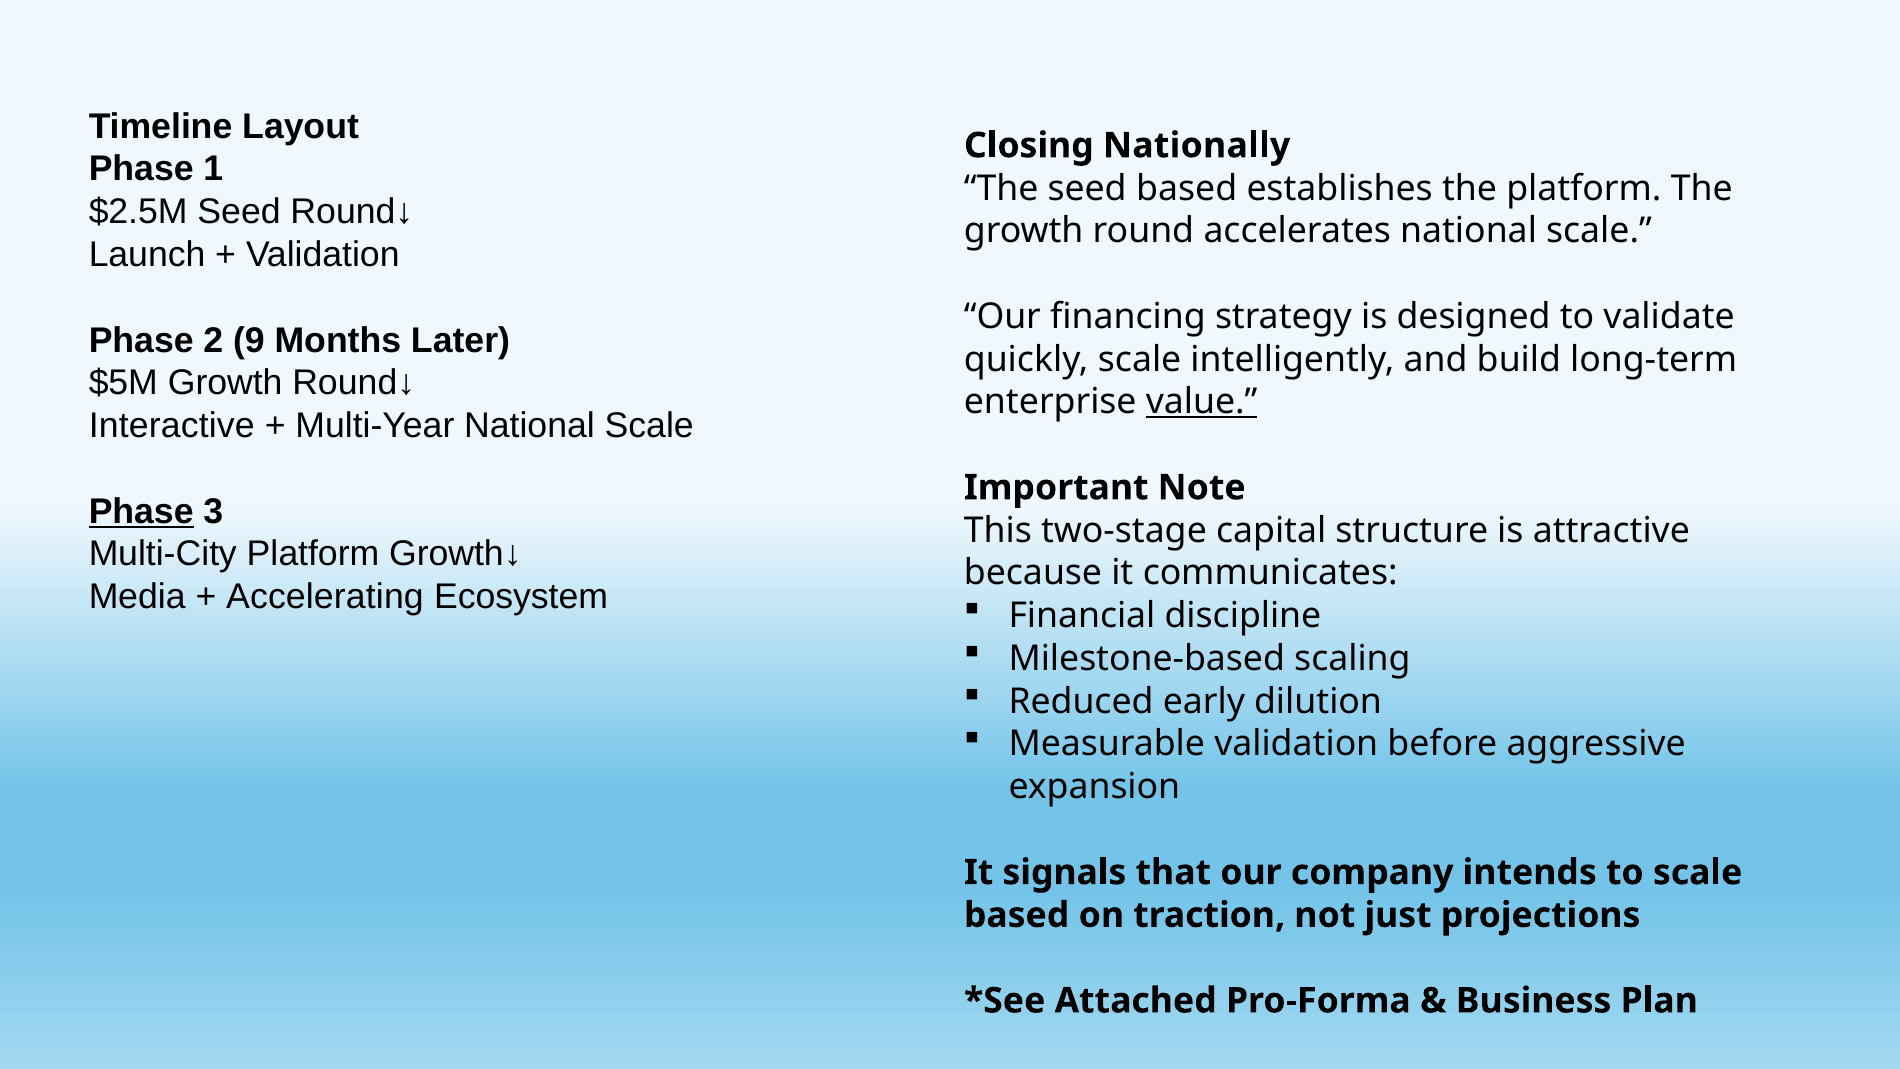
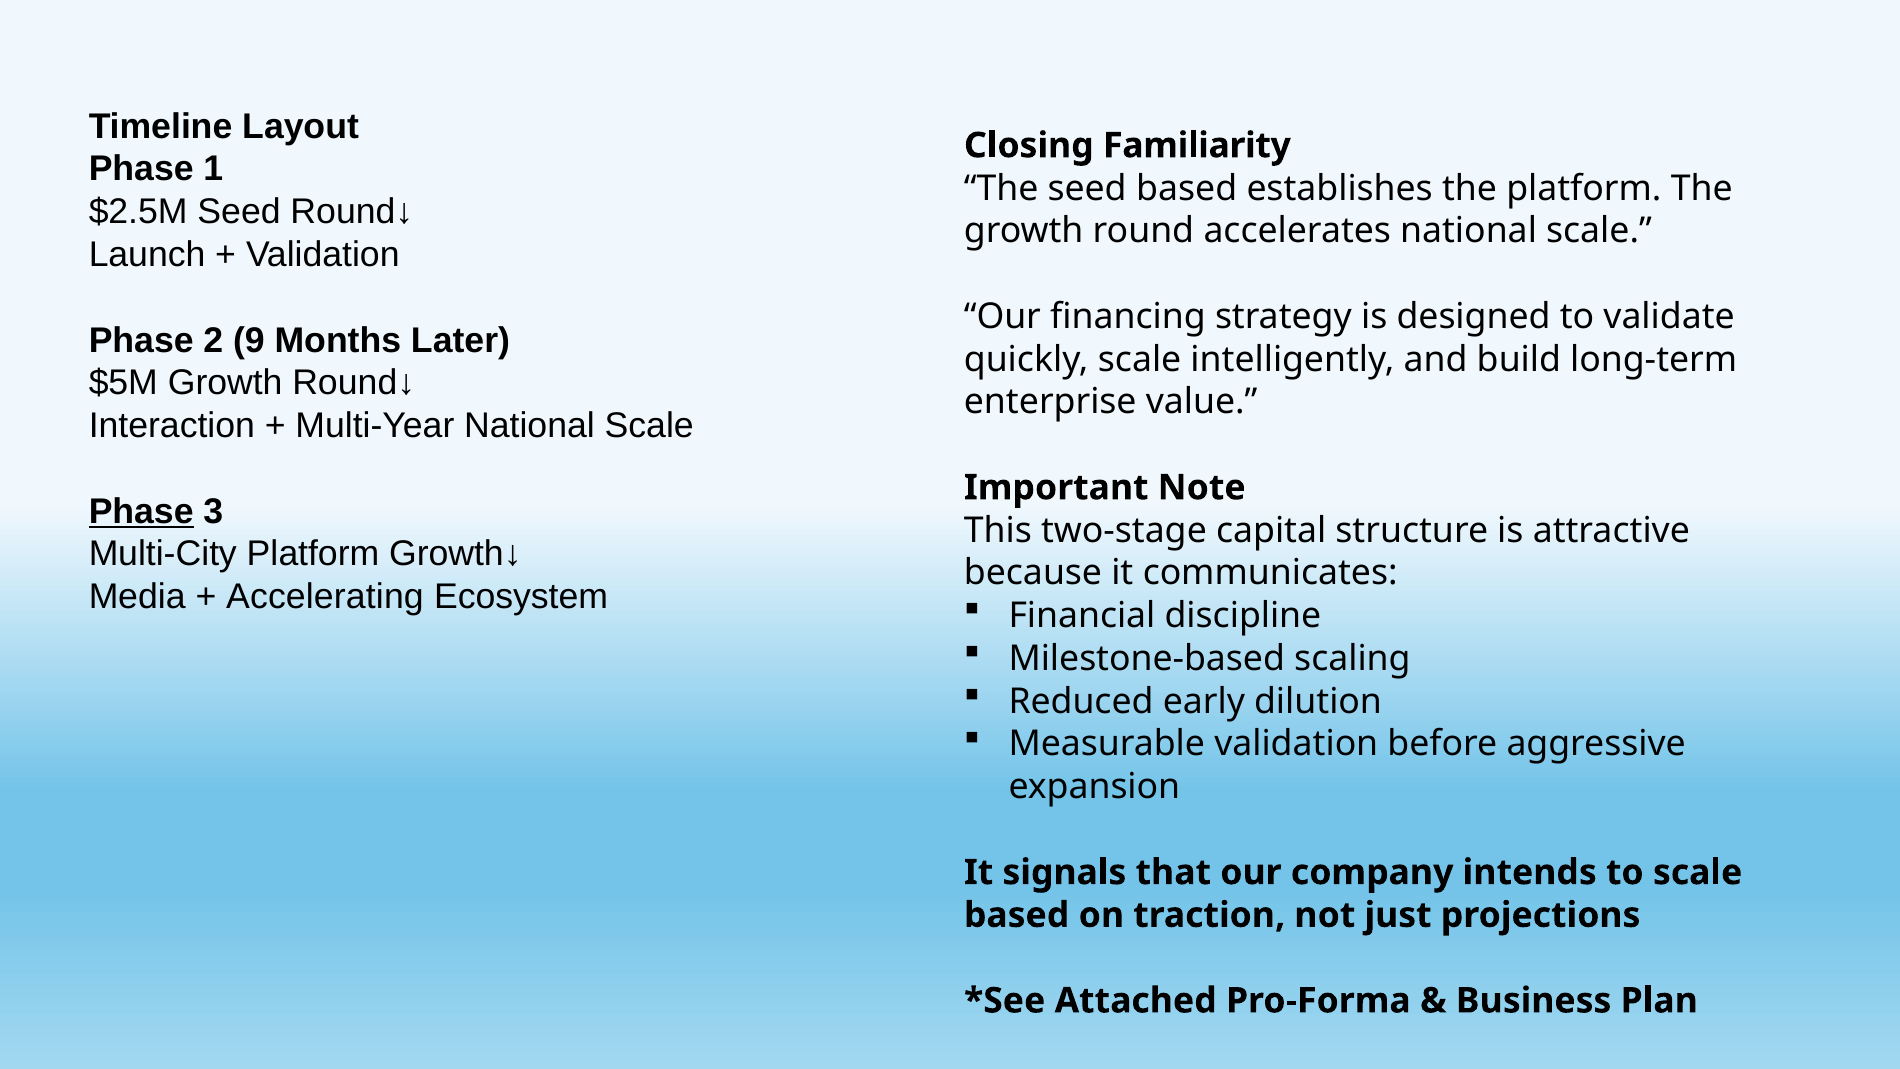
Nationally: Nationally -> Familiarity
value underline: present -> none
Interactive: Interactive -> Interaction
